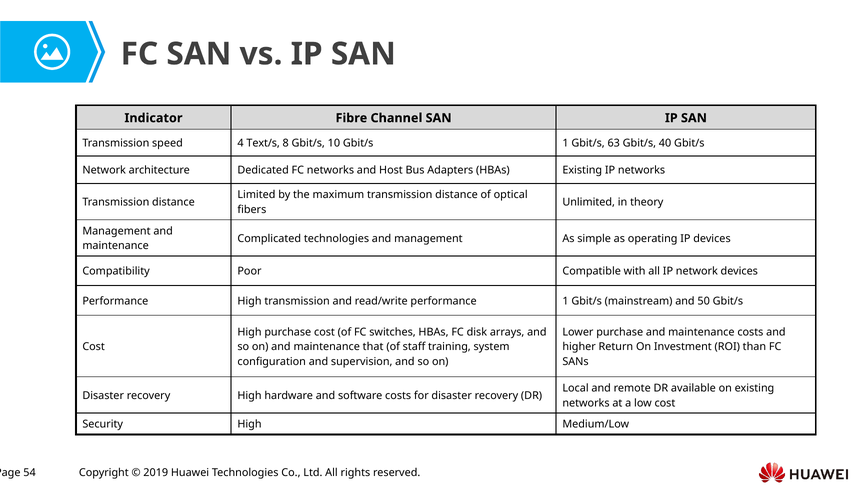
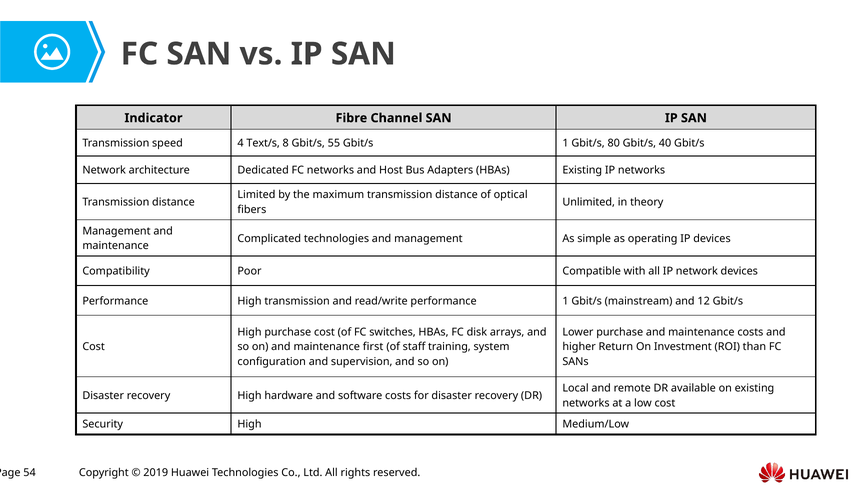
10: 10 -> 55
63: 63 -> 80
50: 50 -> 12
that: that -> first
